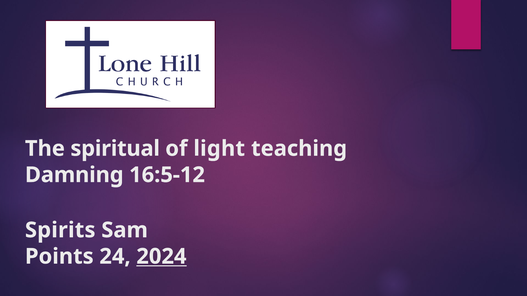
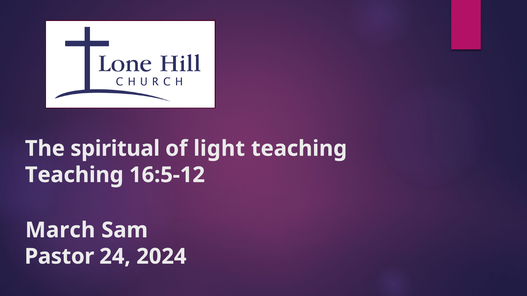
Damning at (74, 175): Damning -> Teaching
Spirits: Spirits -> March
Points: Points -> Pastor
2024 underline: present -> none
